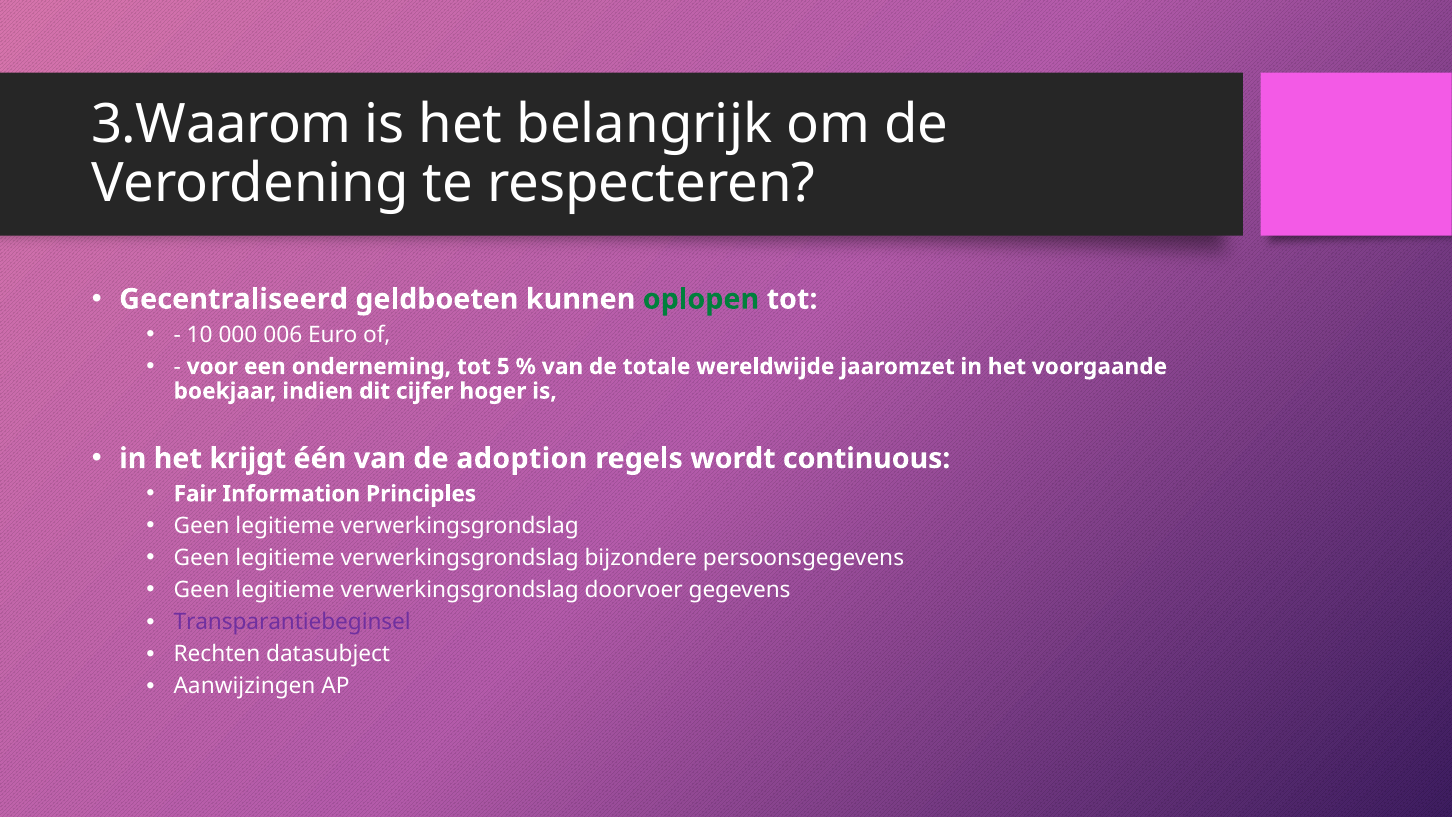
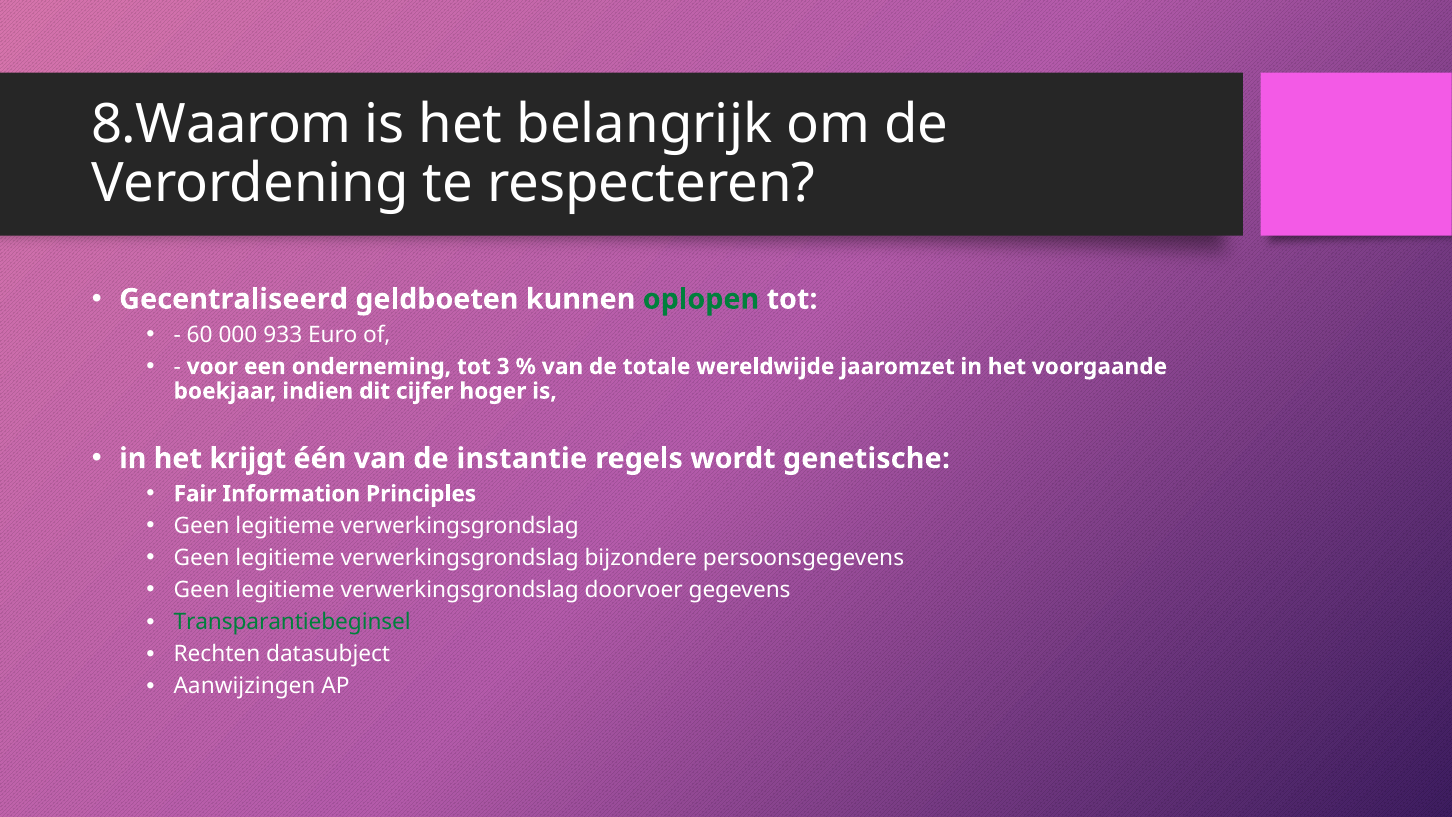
3.Waarom: 3.Waarom -> 8.Waarom
10: 10 -> 60
006: 006 -> 933
5: 5 -> 3
adoption: adoption -> instantie
continuous: continuous -> genetische
Transparantiebeginsel colour: purple -> green
